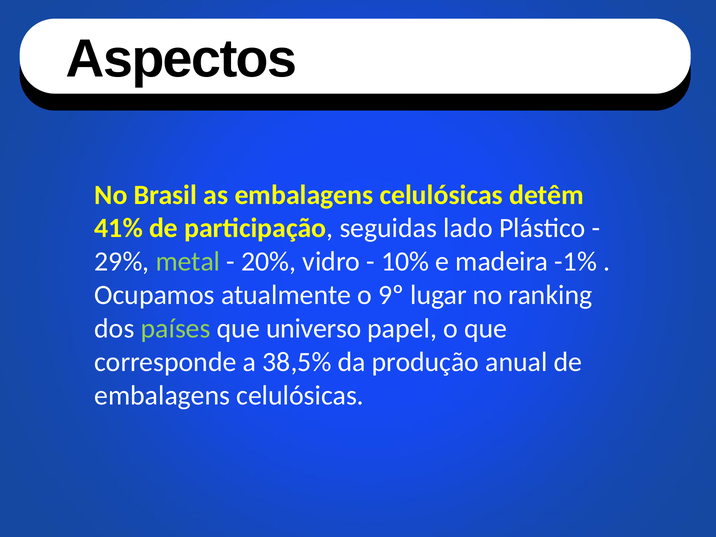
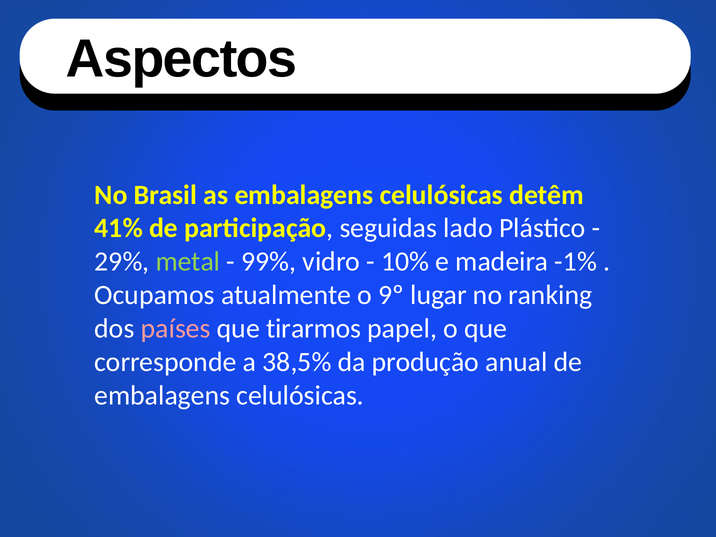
20%: 20% -> 99%
países colour: light green -> pink
universo: universo -> tirarmos
